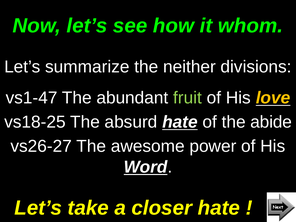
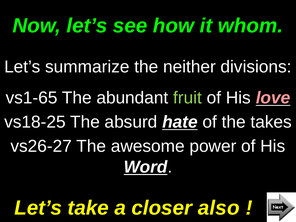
vs1-47: vs1-47 -> vs1-65
love colour: yellow -> pink
abide: abide -> takes
closer hate: hate -> also
